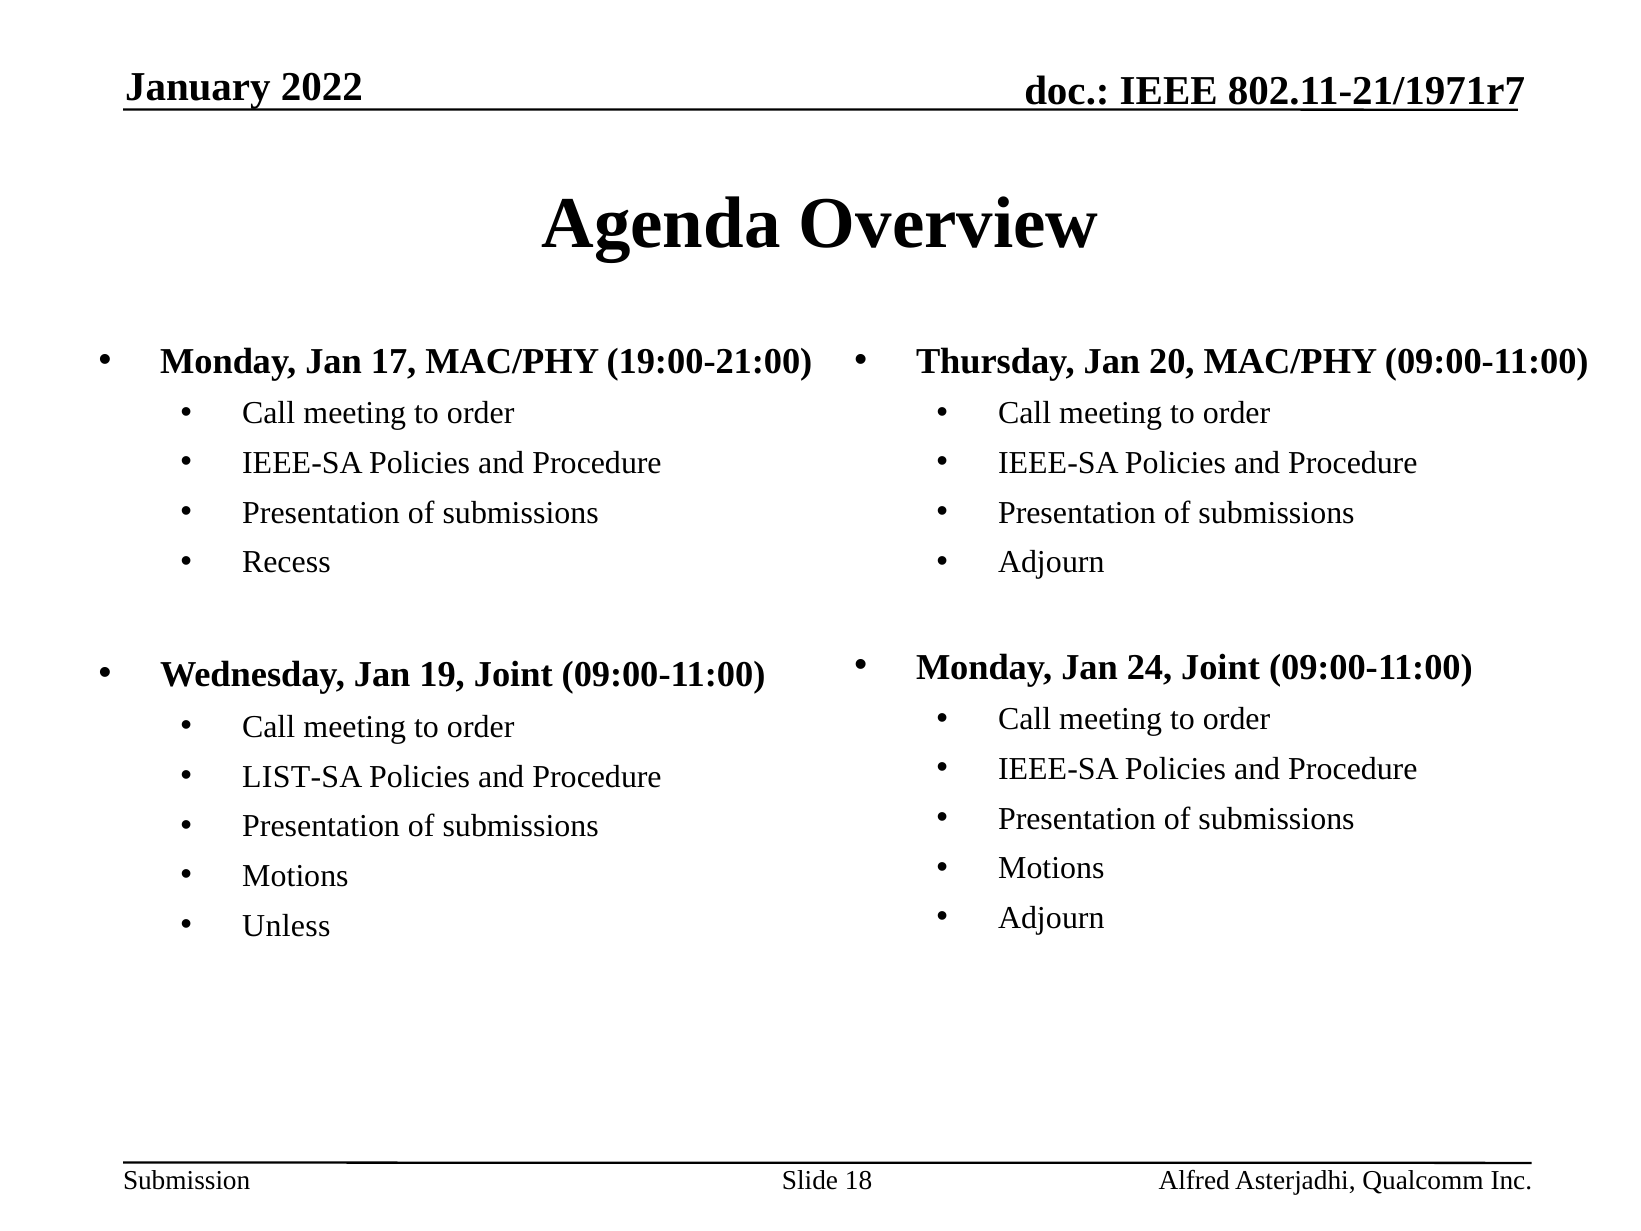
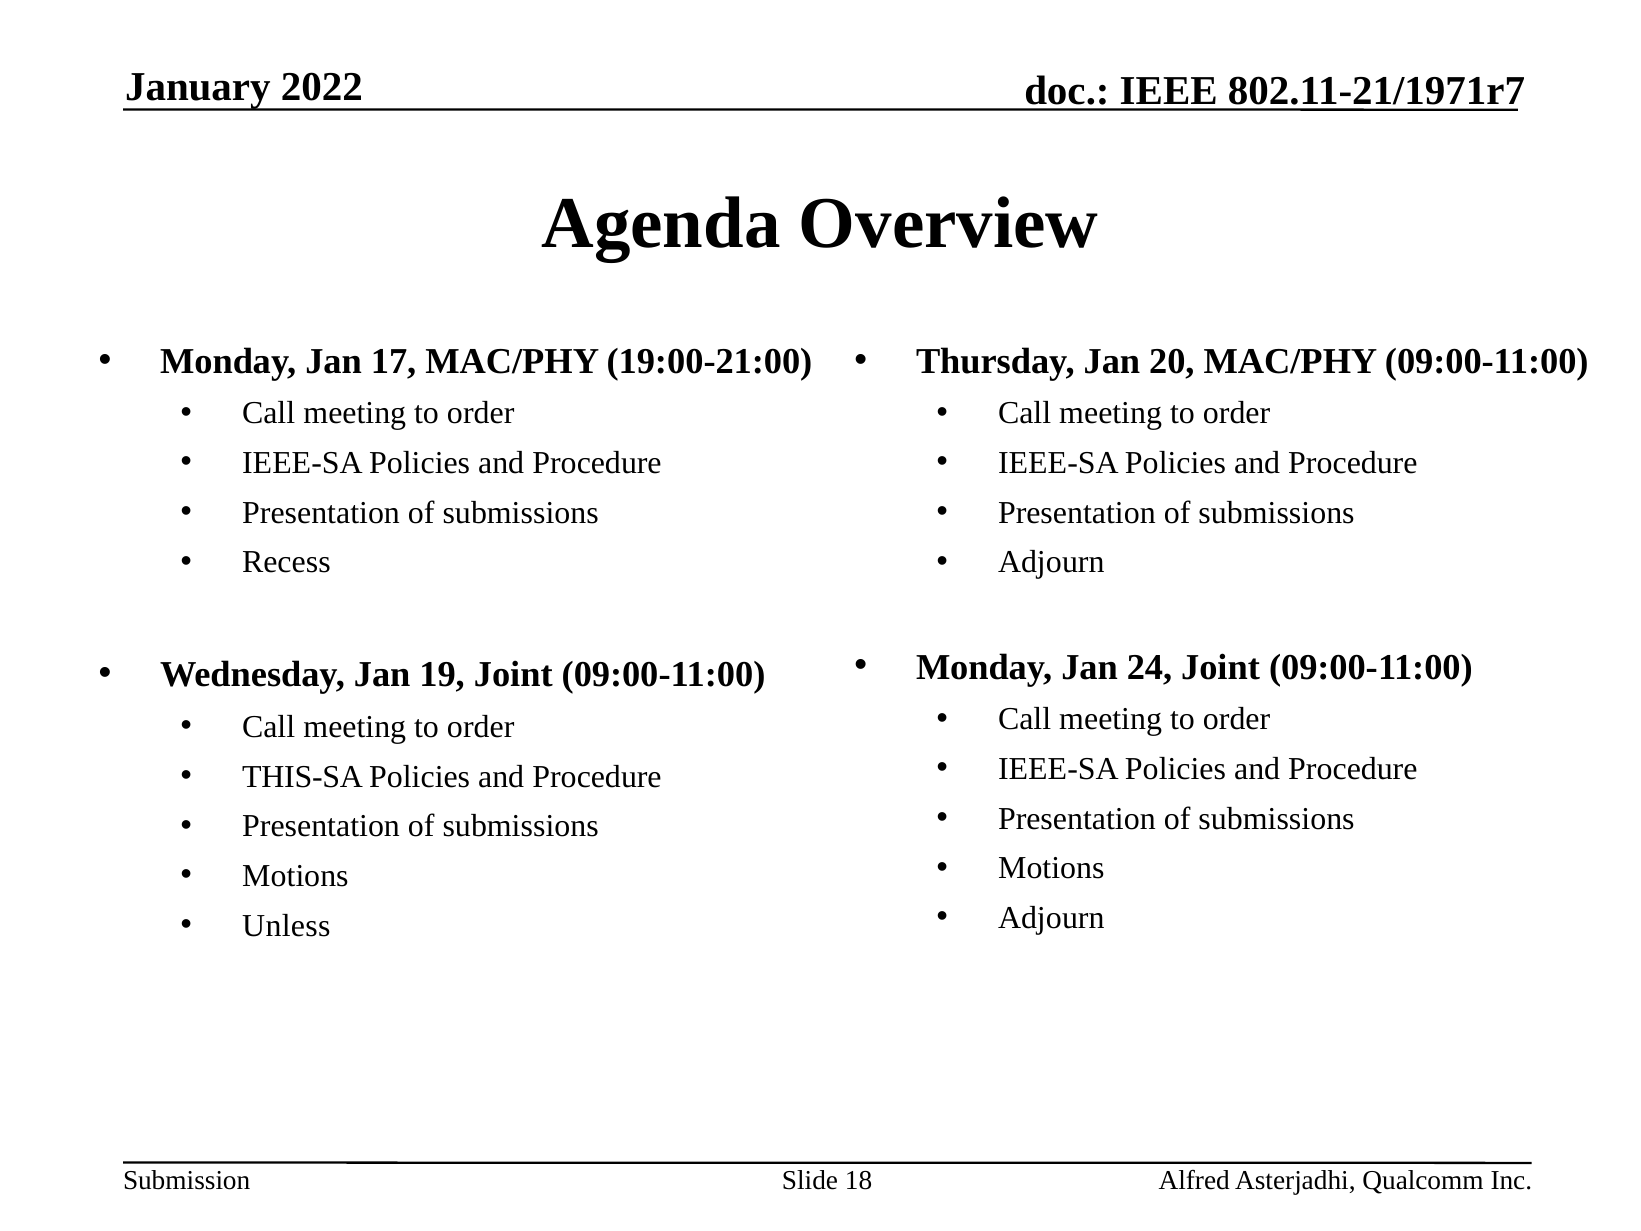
LIST-SA: LIST-SA -> THIS-SA
